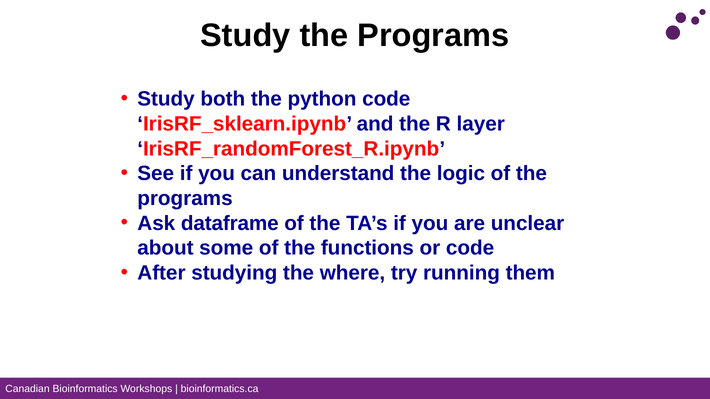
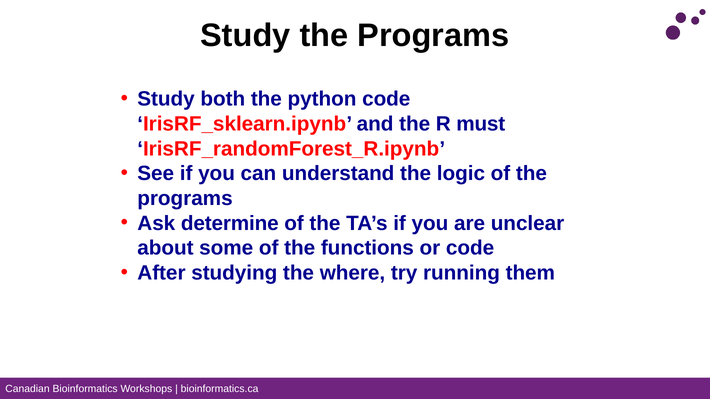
layer: layer -> must
dataframe: dataframe -> determine
